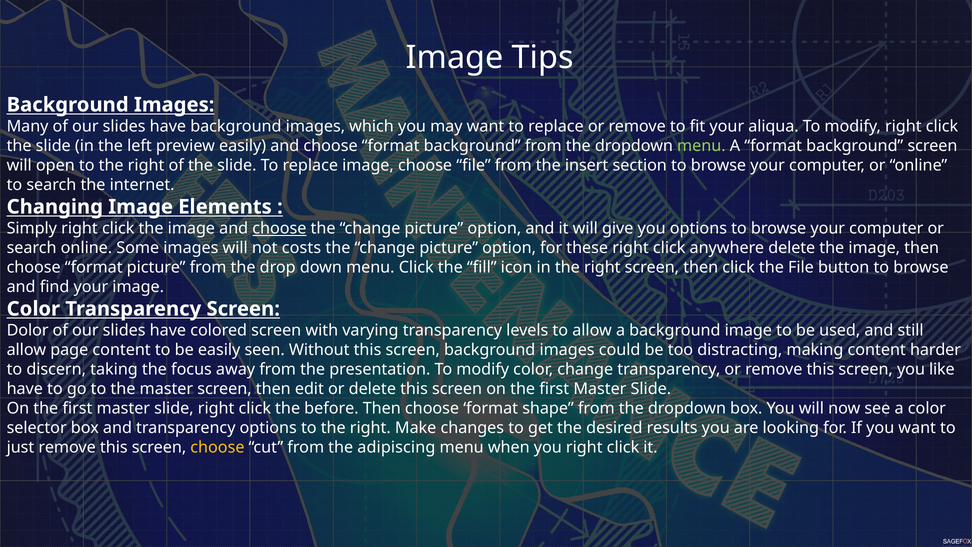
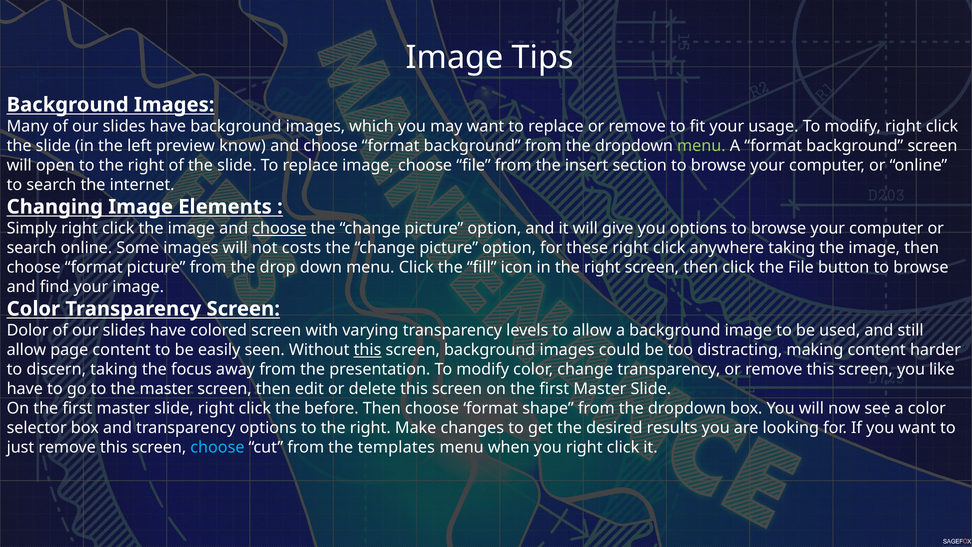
aliqua: aliqua -> usage
preview easily: easily -> know
anywhere delete: delete -> taking
this at (368, 350) underline: none -> present
choose at (217, 447) colour: yellow -> light blue
adipiscing: adipiscing -> templates
